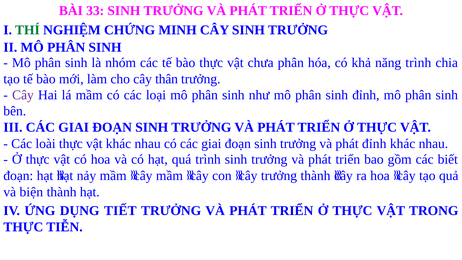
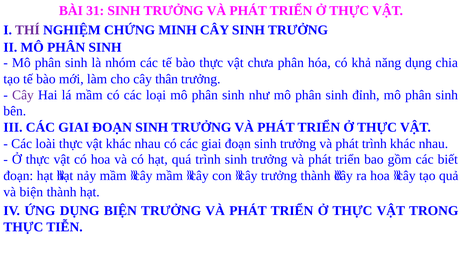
33: 33 -> 31
THÍ colour: green -> purple
năng trình: trình -> dụng
phát đỉnh: đỉnh -> trình
DỤNG TIẾT: TIẾT -> BIỆN
